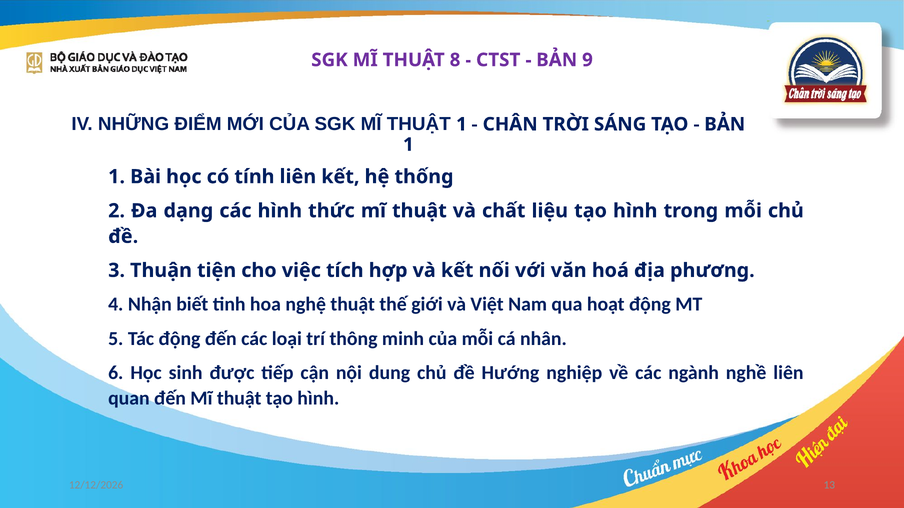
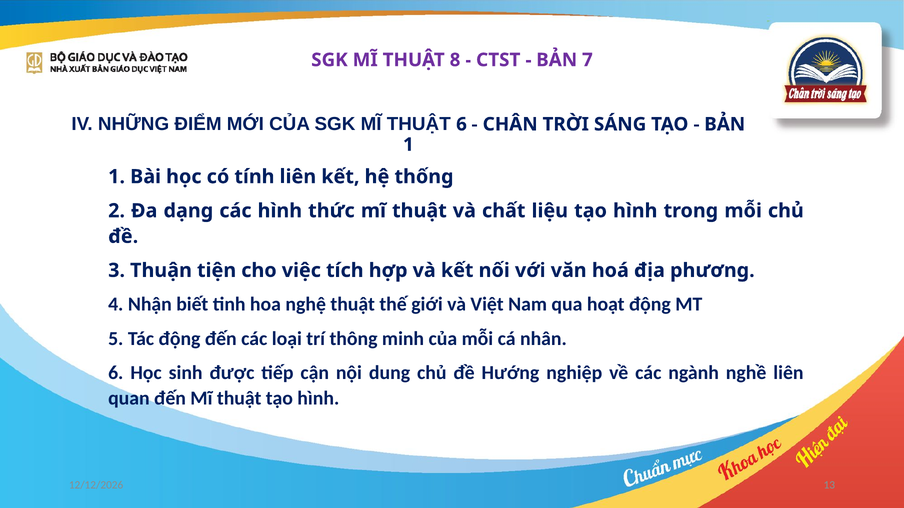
9: 9 -> 7
THUẬT 1: 1 -> 6
